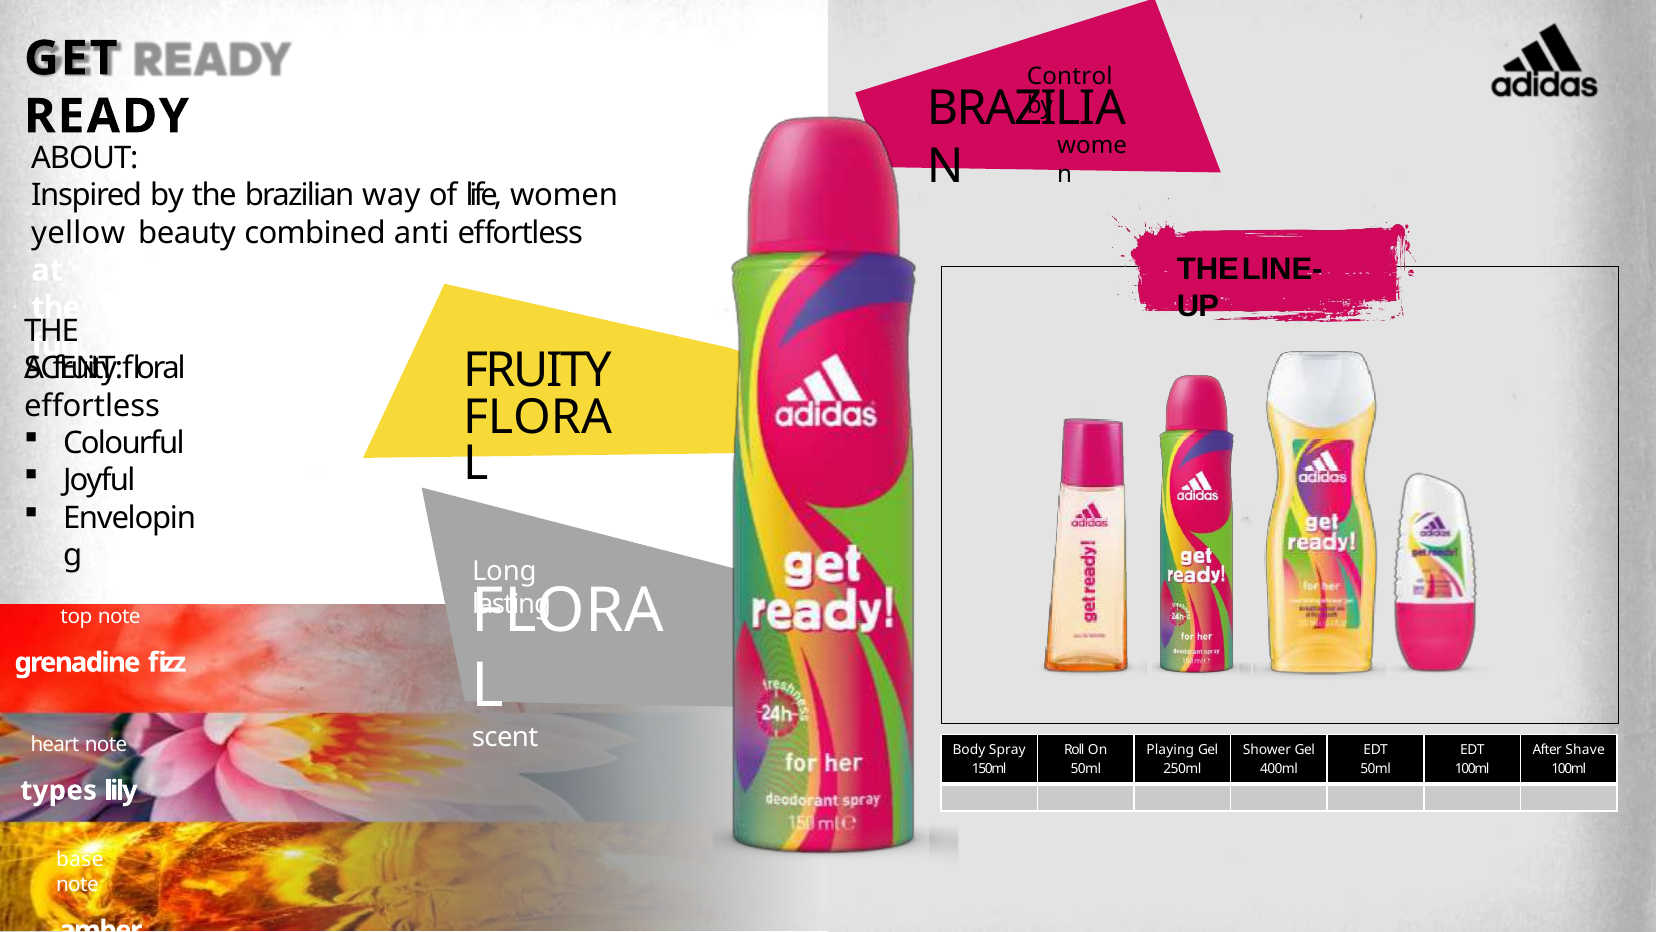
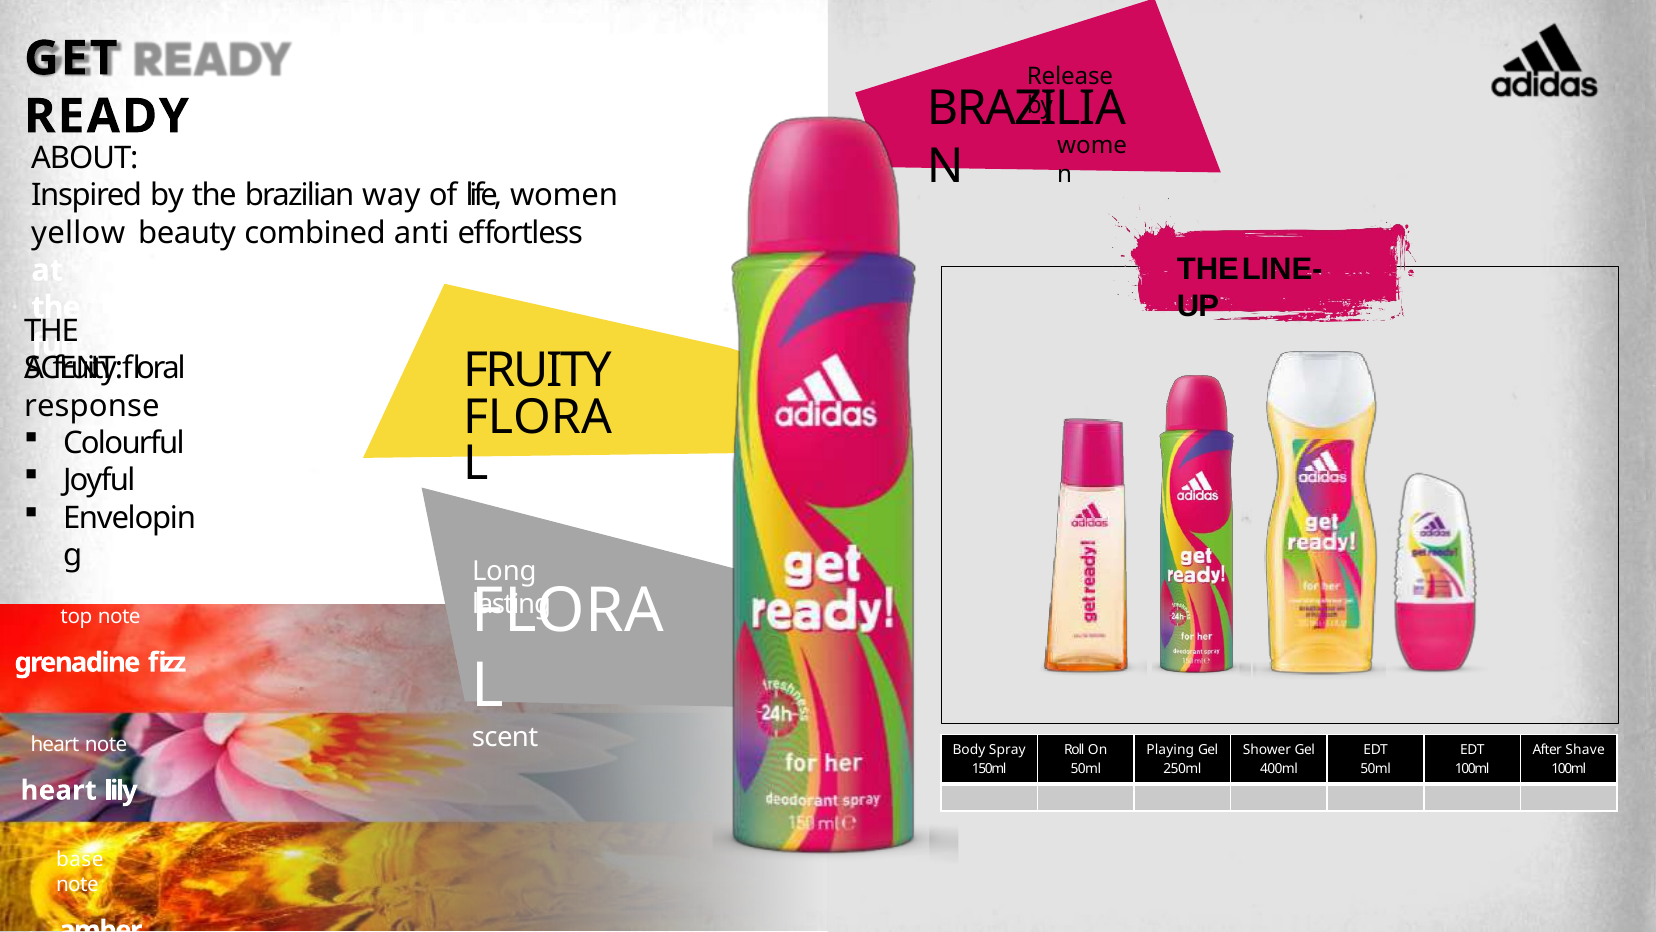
Control: Control -> Release
effortless at (92, 406): effortless -> response
types at (59, 790): types -> heart
